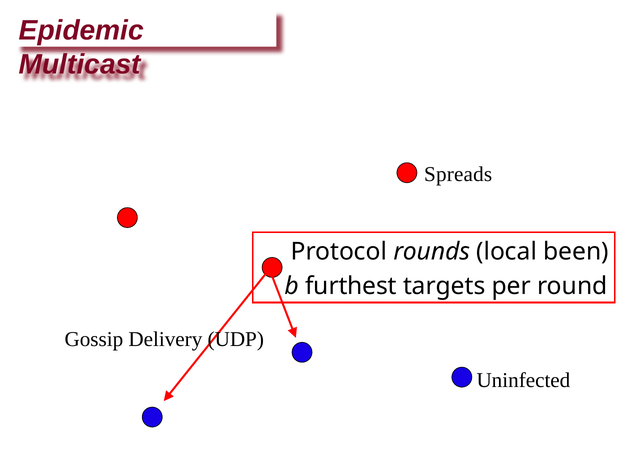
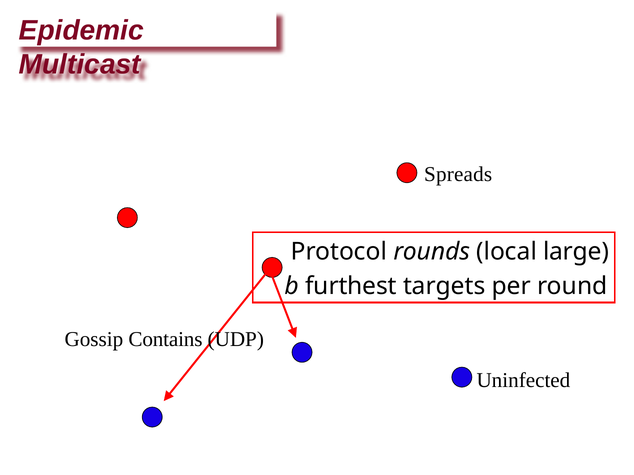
been: been -> large
Delivery: Delivery -> Contains
